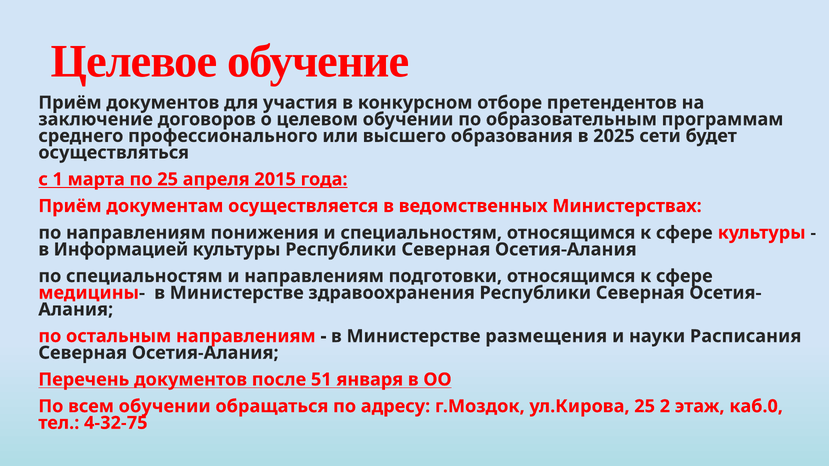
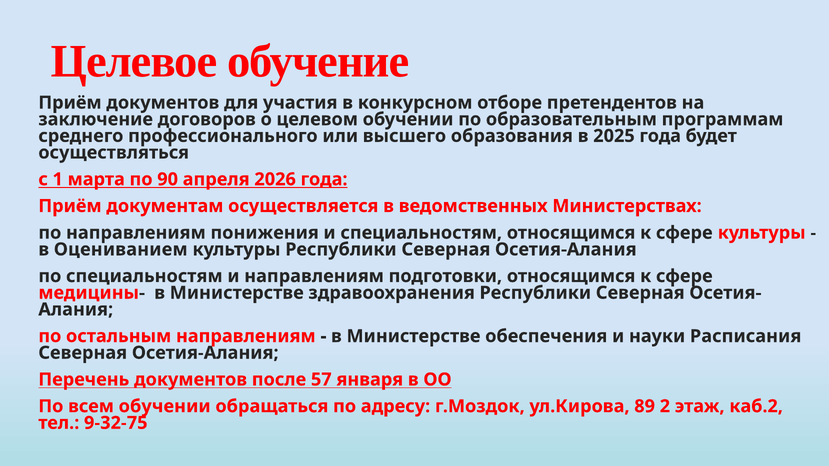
2025 сети: сети -> года
по 25: 25 -> 90
2015: 2015 -> 2026
Информацией: Информацией -> Оцениванием
размещения: размещения -> обеспечения
51: 51 -> 57
ул.Кирова 25: 25 -> 89
каб.0: каб.0 -> каб.2
4-32-75: 4-32-75 -> 9-32-75
